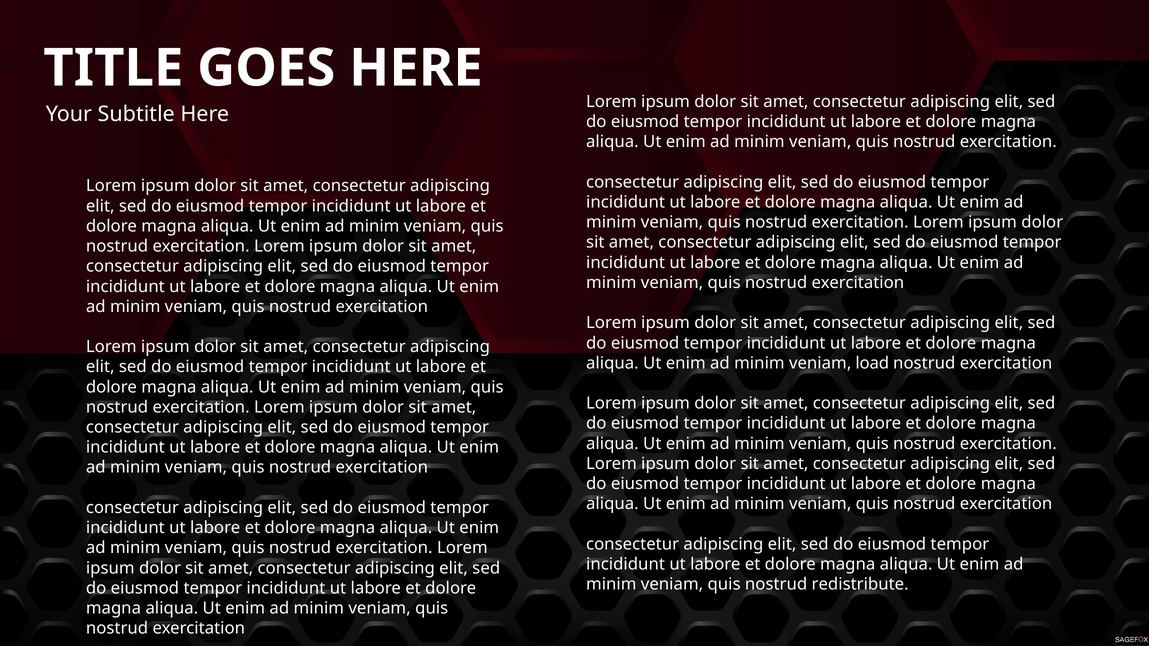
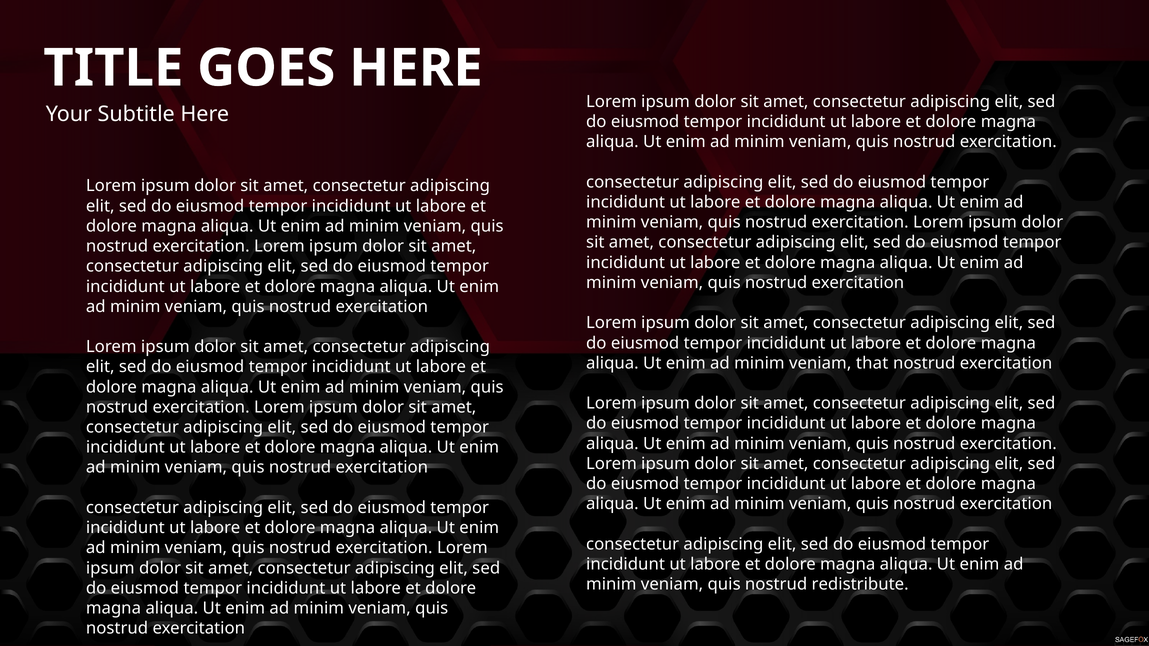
load: load -> that
